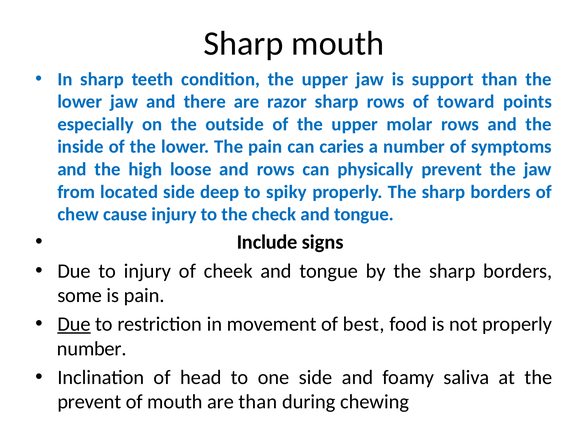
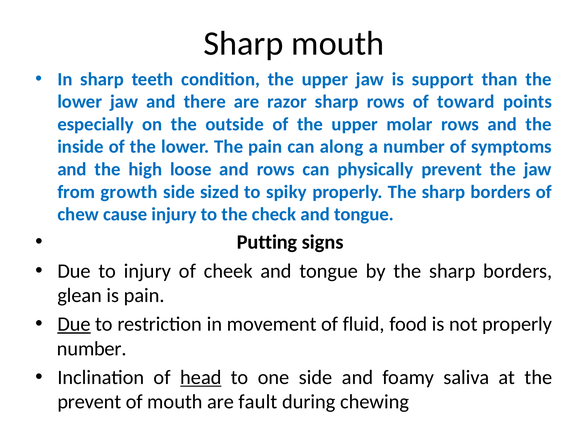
caries: caries -> along
located: located -> growth
deep: deep -> sized
Include: Include -> Putting
some: some -> glean
best: best -> fluid
head underline: none -> present
are than: than -> fault
